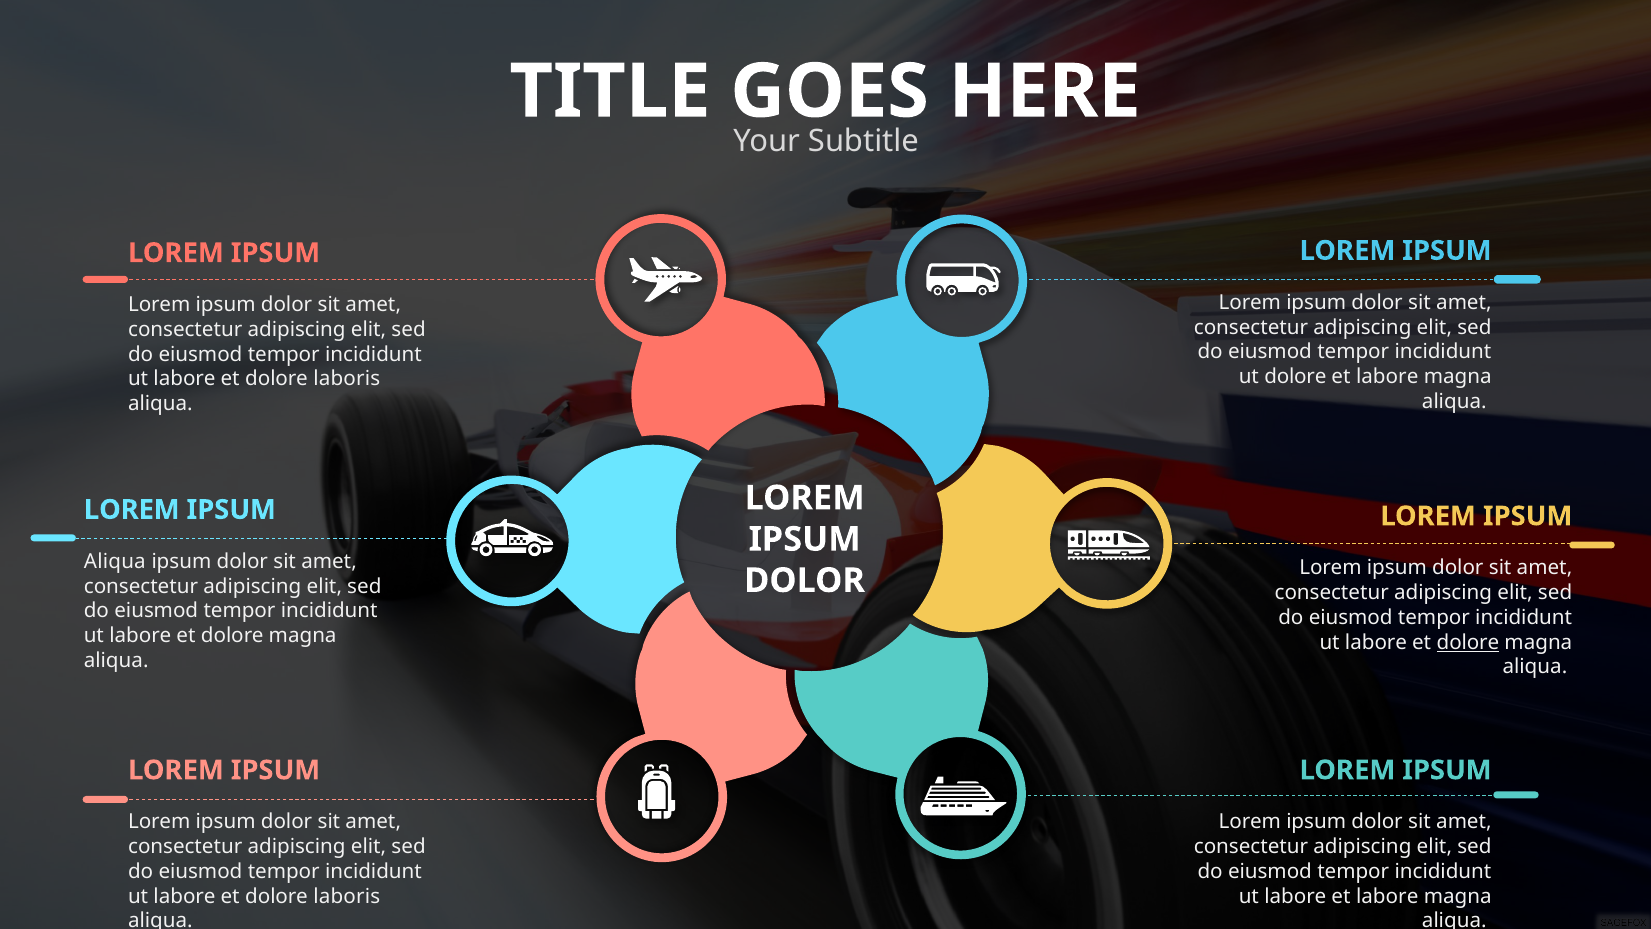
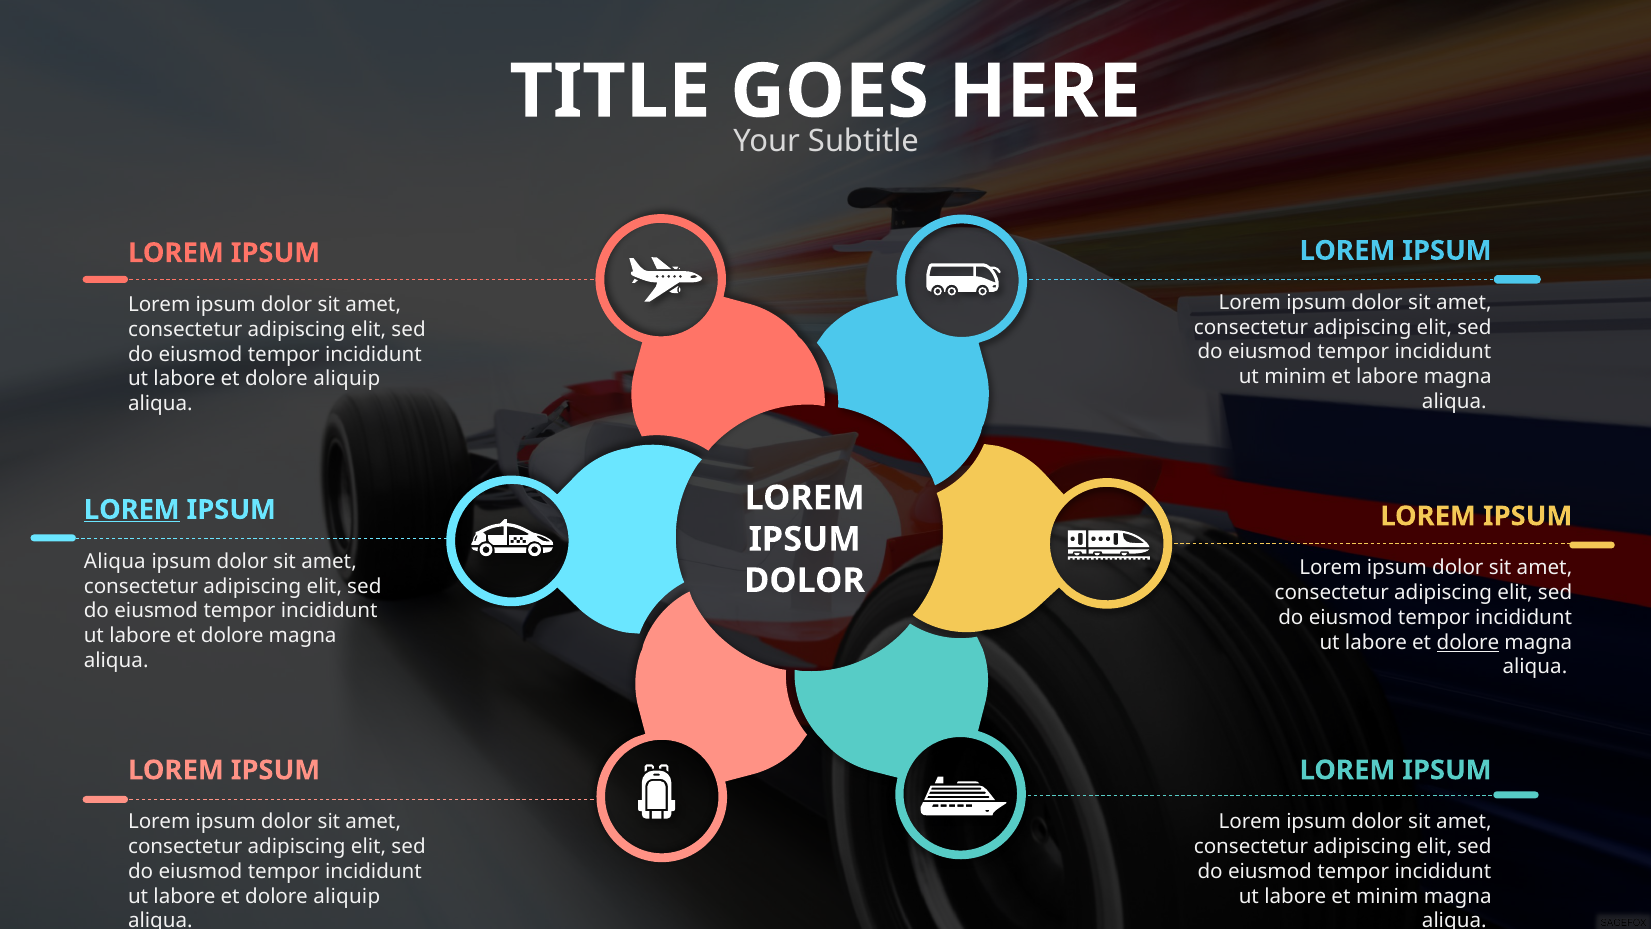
ut dolore: dolore -> minim
laboris at (347, 379): laboris -> aliquip
LOREM at (132, 510) underline: none -> present
laboris at (347, 896): laboris -> aliquip
labore et labore: labore -> minim
